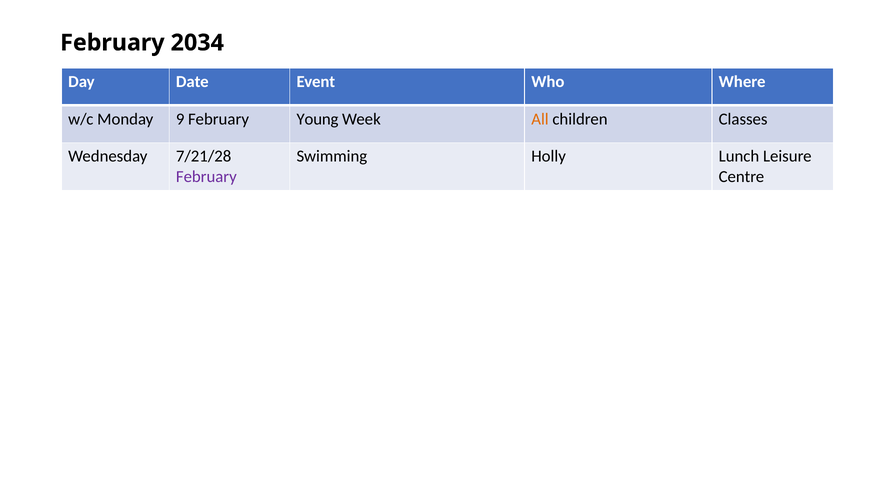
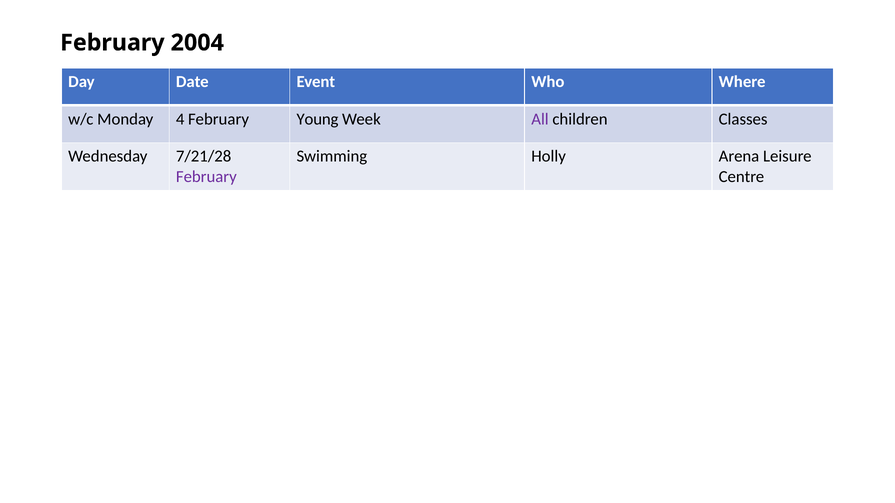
2034: 2034 -> 2004
9: 9 -> 4
All colour: orange -> purple
Lunch: Lunch -> Arena
